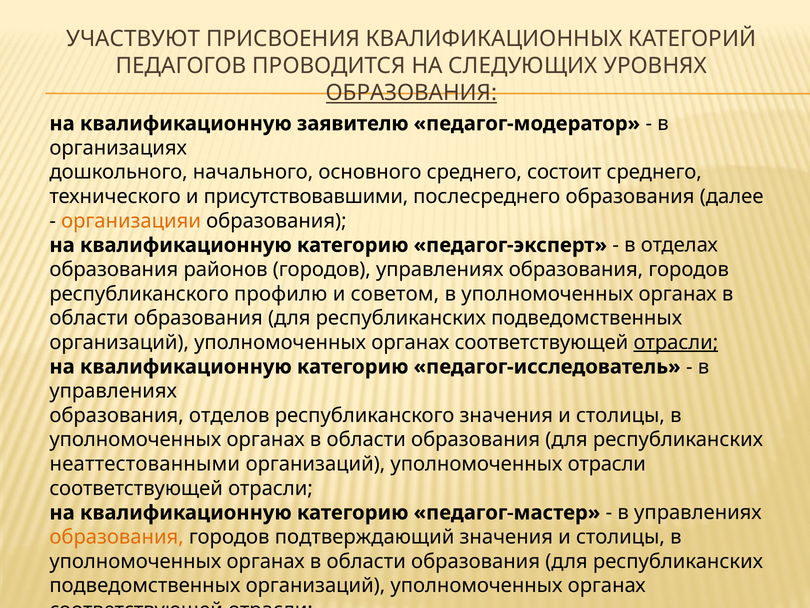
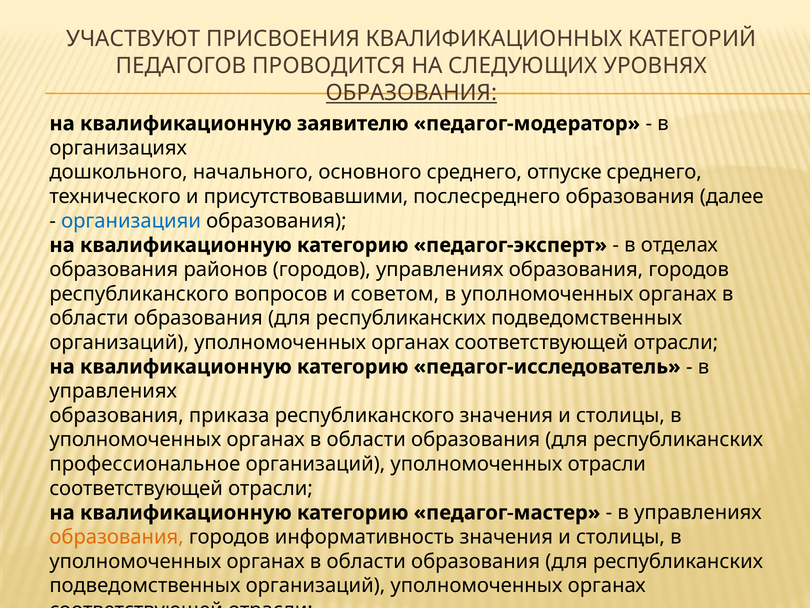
состоит: состоит -> отпуске
организацияи colour: orange -> blue
профилю: профилю -> вопросов
отрасли at (676, 342) underline: present -> none
отделов: отделов -> приказа
неаттестованными: неаттестованными -> профессиональное
подтверждающий: подтверждающий -> информативность
